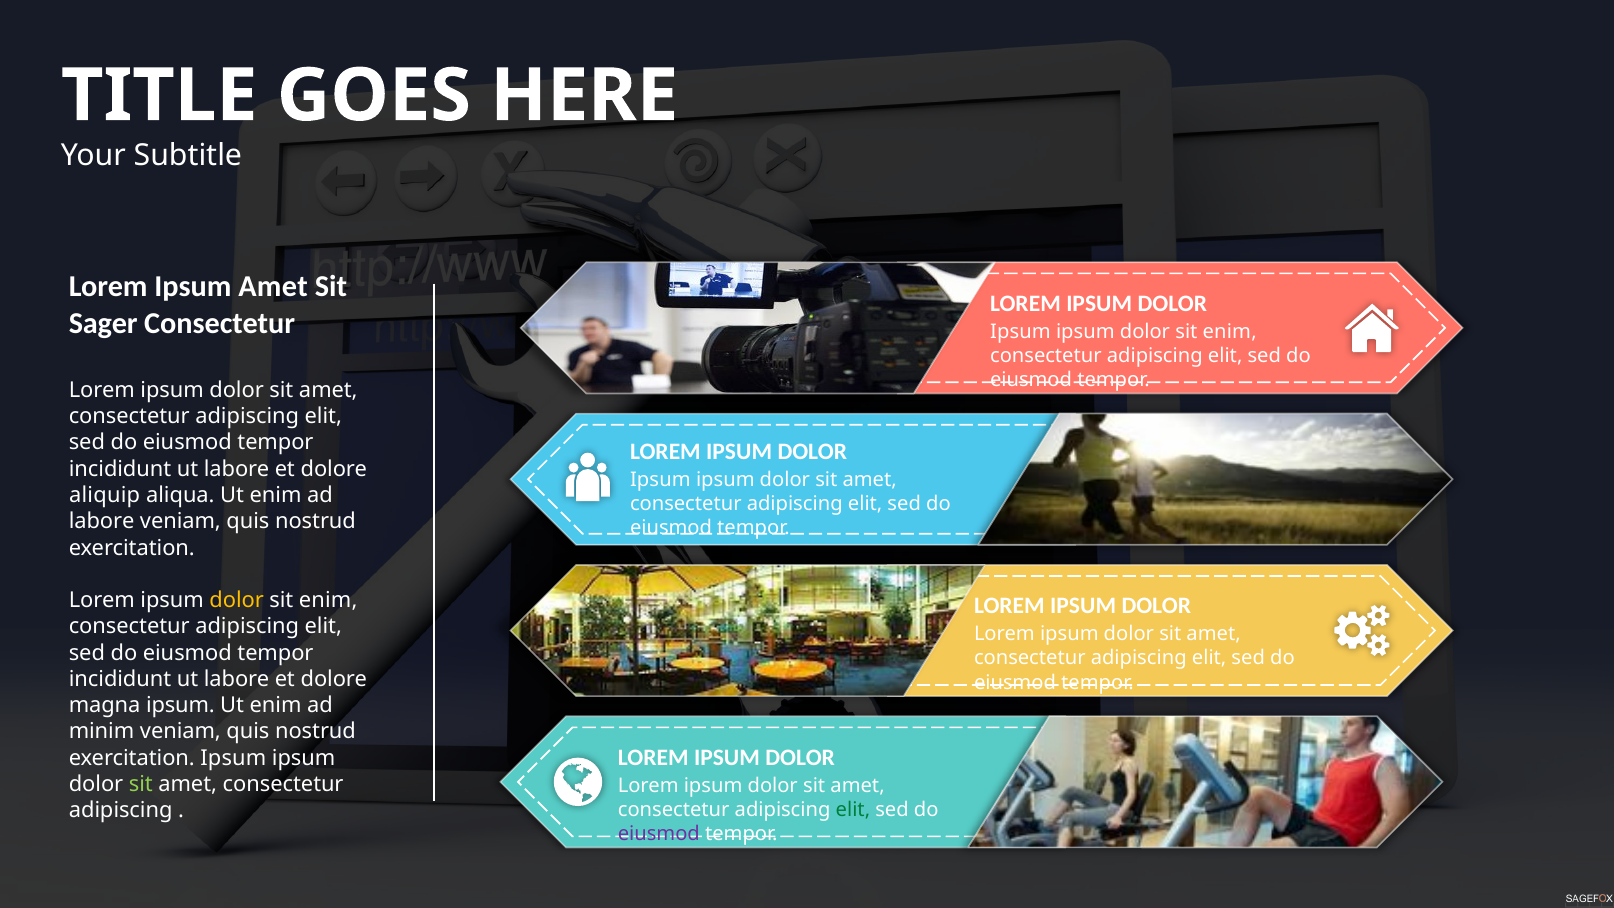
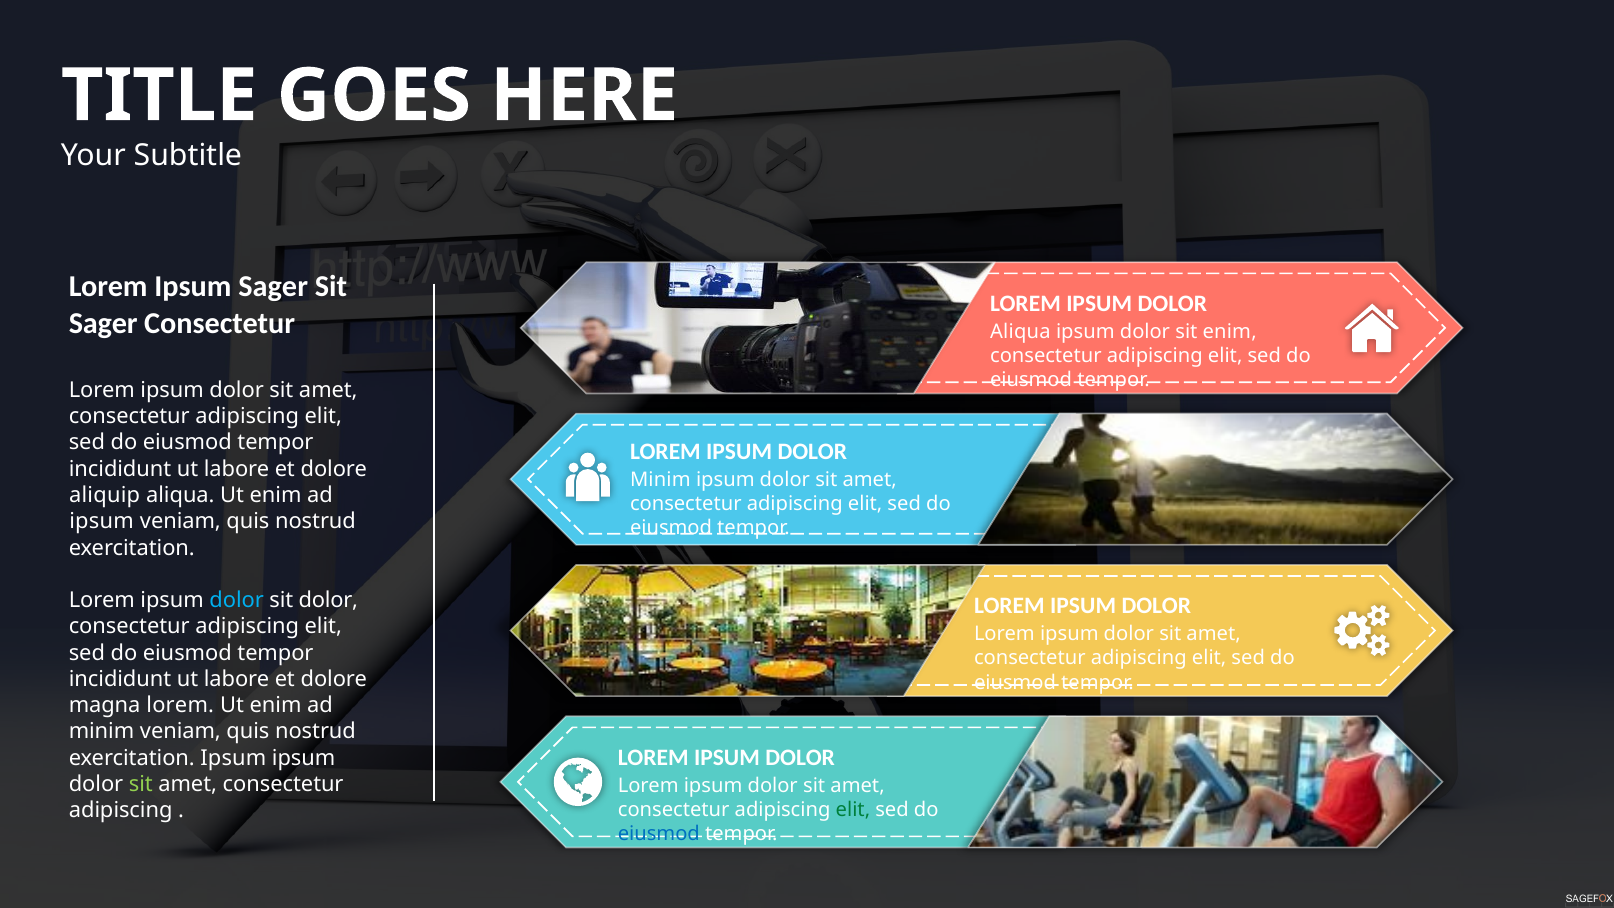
Ipsum Amet: Amet -> Sager
Ipsum at (1020, 332): Ipsum -> Aliqua
Ipsum at (660, 480): Ipsum -> Minim
labore at (102, 521): labore -> ipsum
dolor at (237, 600) colour: yellow -> light blue
enim at (328, 600): enim -> dolor
magna ipsum: ipsum -> lorem
eiusmod at (659, 834) colour: purple -> blue
